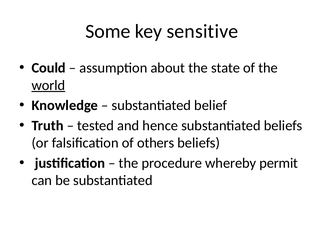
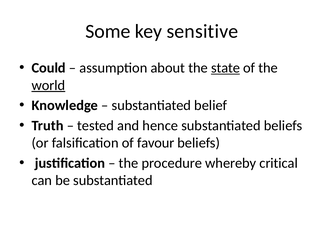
state underline: none -> present
others: others -> favour
permit: permit -> critical
